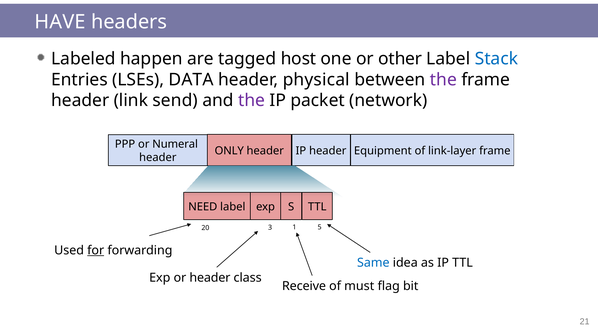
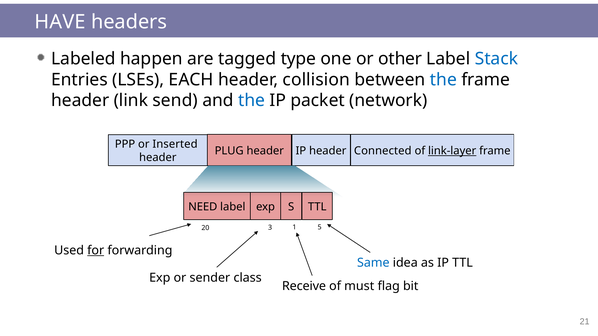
host: host -> type
DATA: DATA -> EACH
physical: physical -> collision
the at (443, 80) colour: purple -> blue
the at (252, 101) colour: purple -> blue
Numeral: Numeral -> Inserted
ONLY: ONLY -> PLUG
Equipment: Equipment -> Connected
link-layer underline: none -> present
or header: header -> sender
